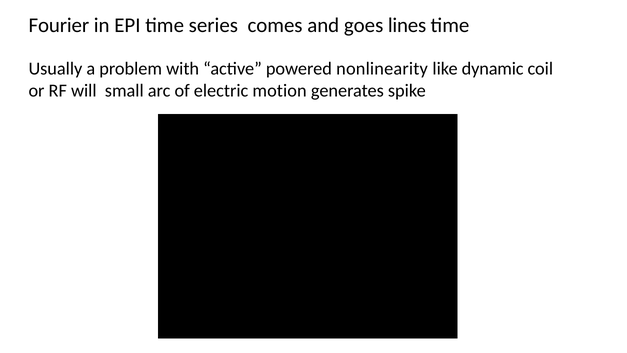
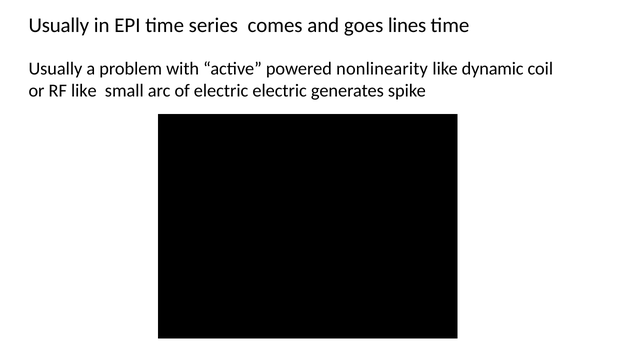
Fourier at (59, 25): Fourier -> Usually
RF will: will -> like
electric motion: motion -> electric
